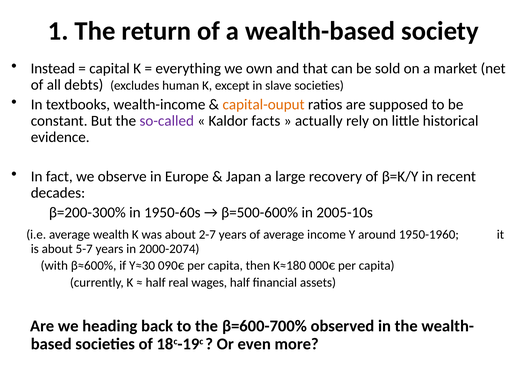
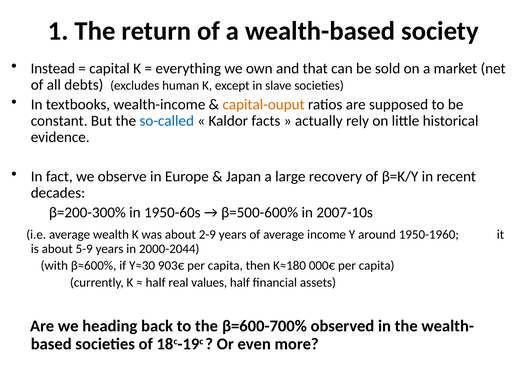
so-called colour: purple -> blue
2005-10s: 2005-10s -> 2007-10s
2-7: 2-7 -> 2-9
5-7: 5-7 -> 5-9
2000-2074: 2000-2074 -> 2000-2044
090€: 090€ -> 903€
wages: wages -> values
